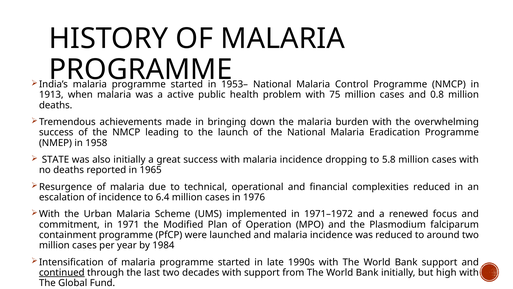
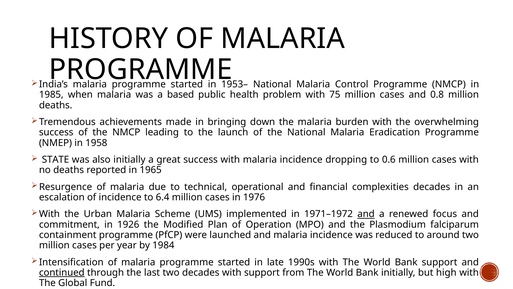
1913: 1913 -> 1985
active: active -> based
5.8: 5.8 -> 0.6
complexities reduced: reduced -> decades
and at (366, 214) underline: none -> present
1971: 1971 -> 1926
